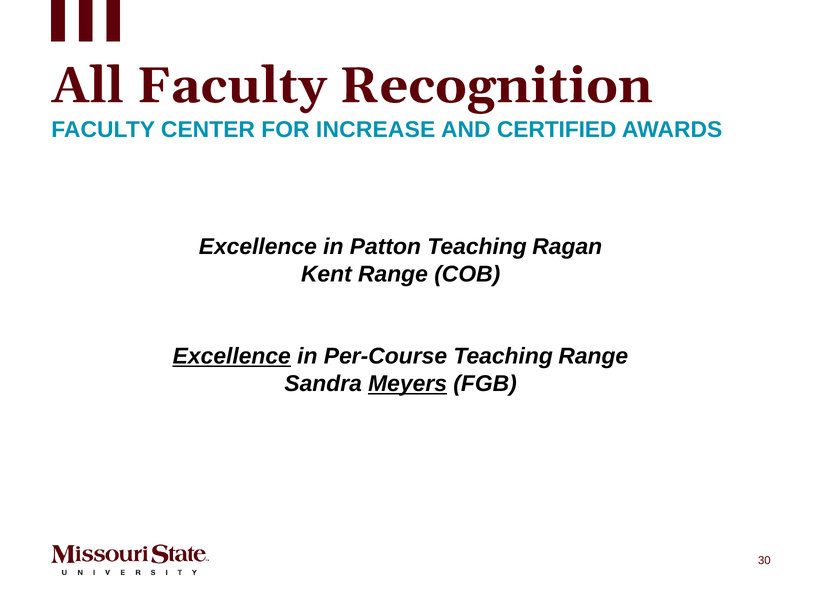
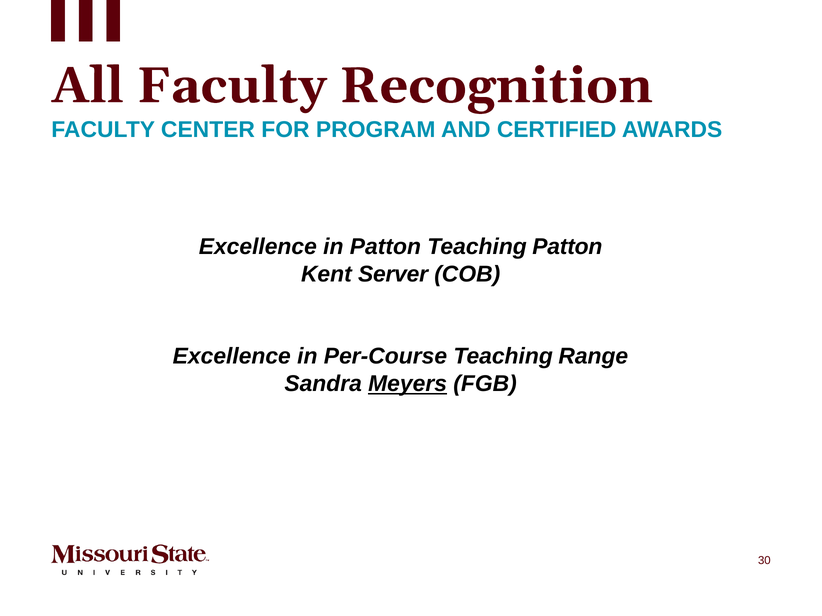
INCREASE: INCREASE -> PROGRAM
Teaching Ragan: Ragan -> Patton
Kent Range: Range -> Server
Excellence at (232, 357) underline: present -> none
